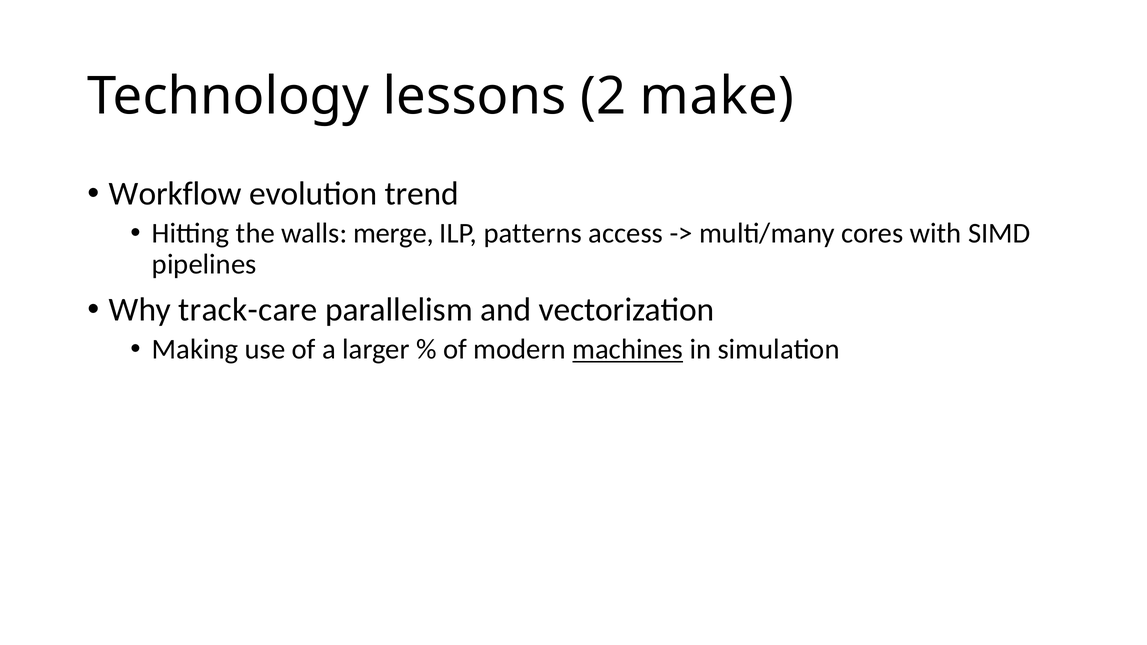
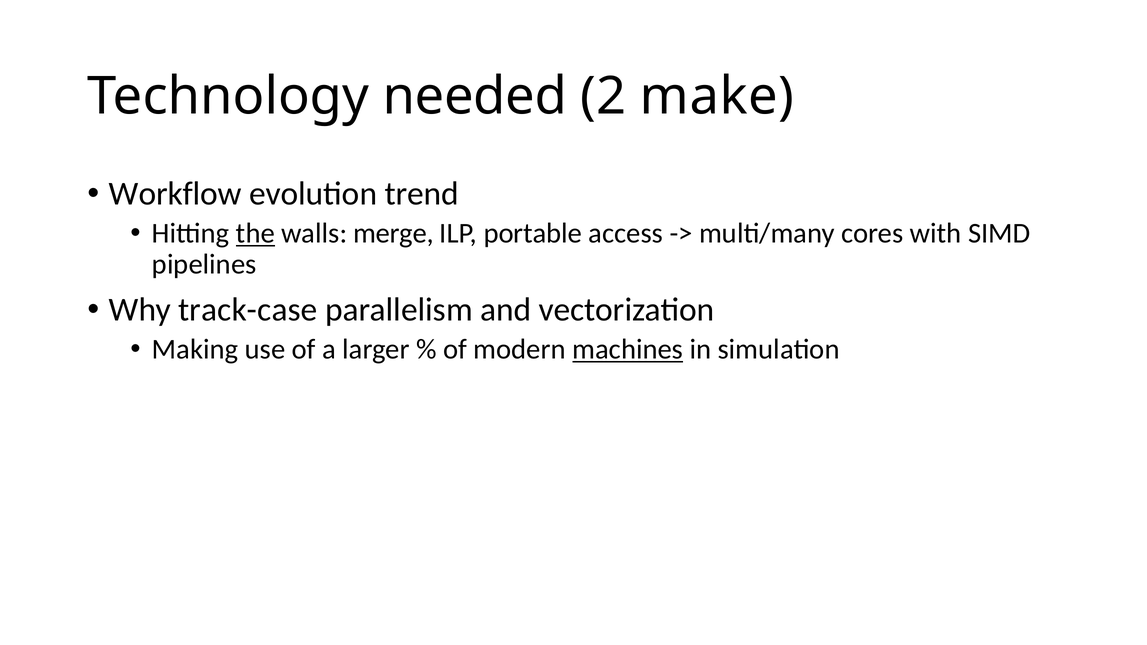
lessons: lessons -> needed
the underline: none -> present
patterns: patterns -> portable
track-care: track-care -> track-case
